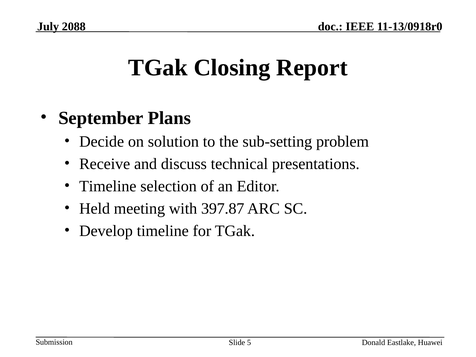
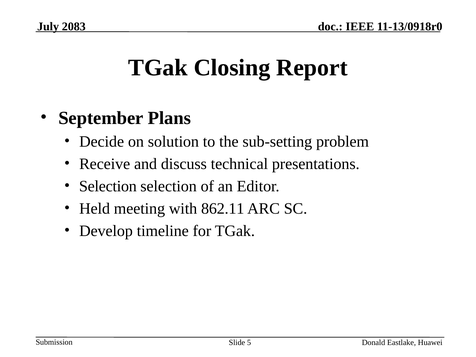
2088: 2088 -> 2083
Timeline at (108, 186): Timeline -> Selection
397.87: 397.87 -> 862.11
